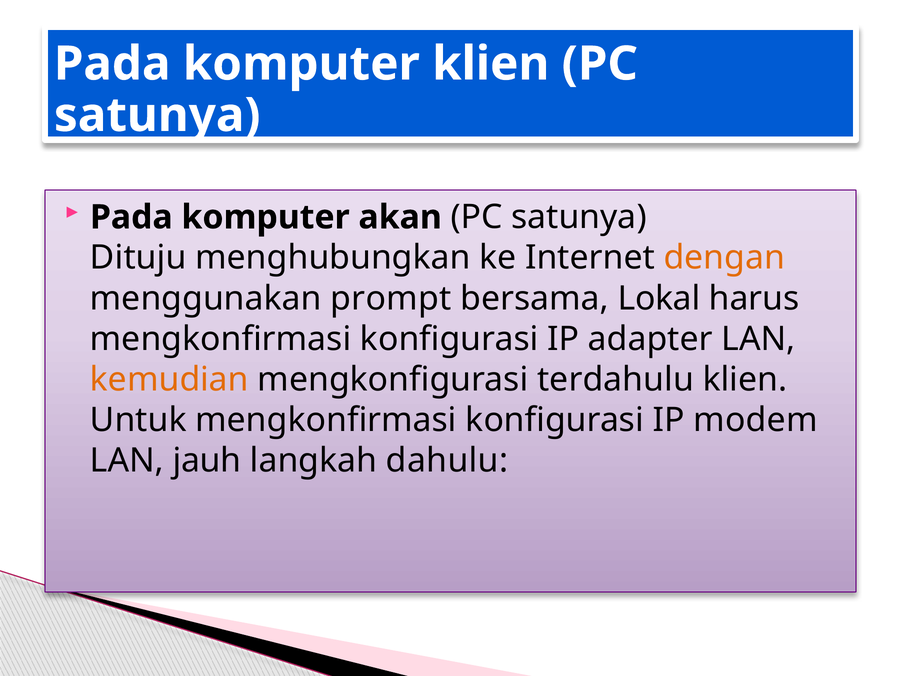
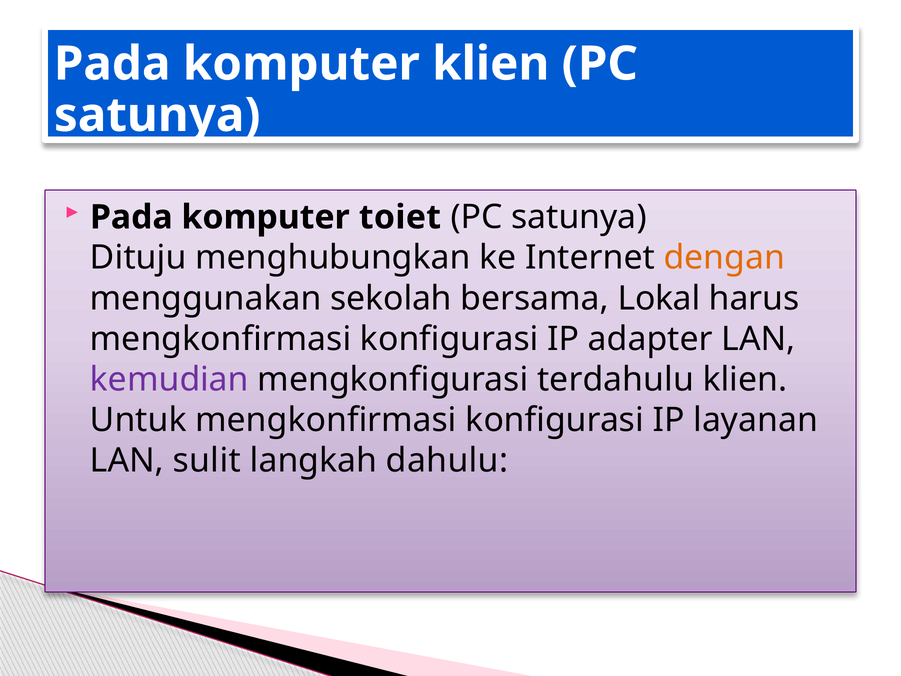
akan: akan -> toiet
prompt: prompt -> sekolah
kemudian colour: orange -> purple
modem: modem -> layanan
jauh: jauh -> sulit
